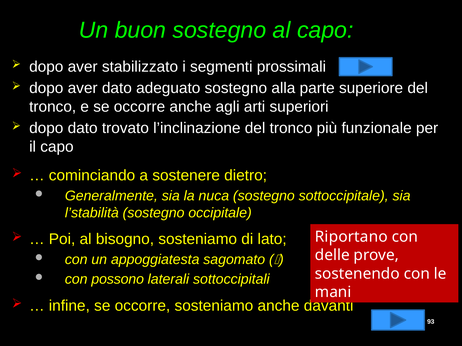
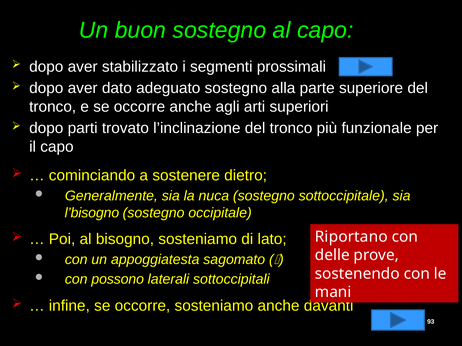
dopo dato: dato -> parti
l’stabilità: l’stabilità -> l’bisogno
